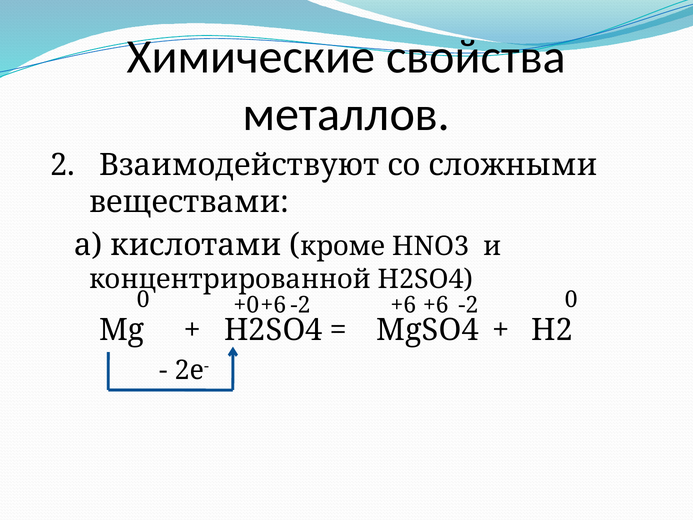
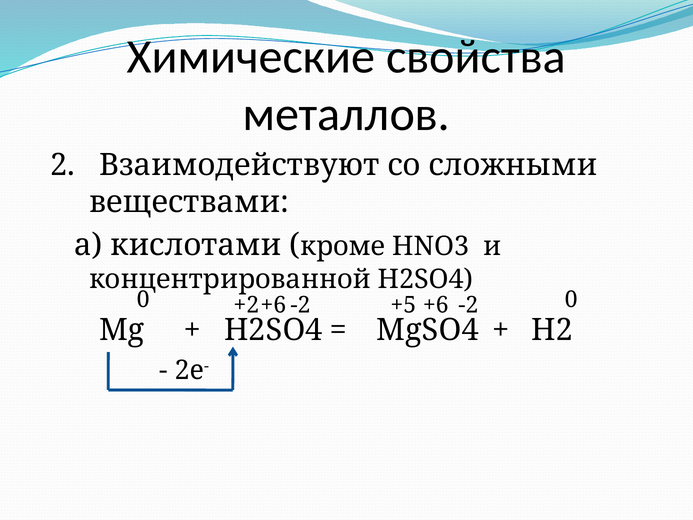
+6 at (403, 305): +6 -> +5
+0: +0 -> +2
